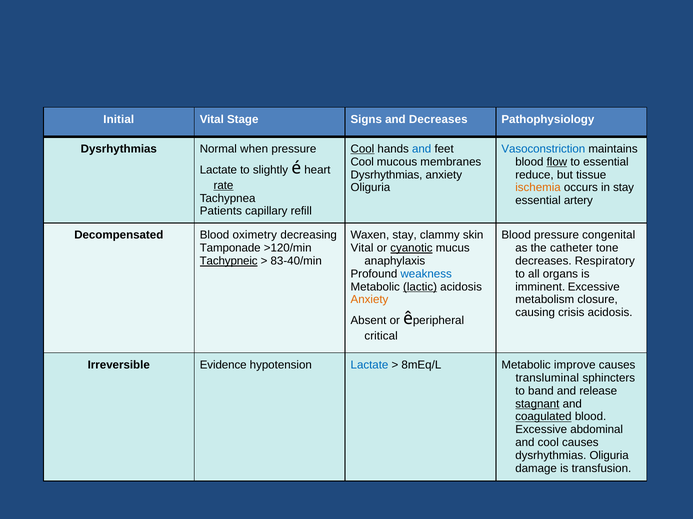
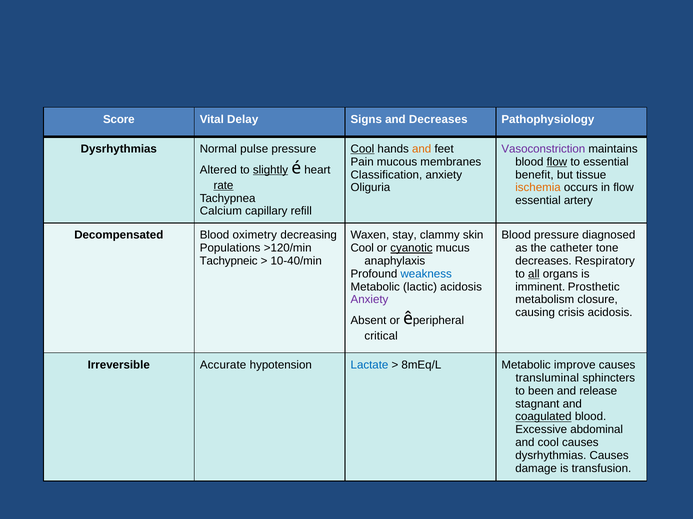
Initial: Initial -> Score
Stage: Stage -> Delay
when: when -> pulse
and at (422, 149) colour: blue -> orange
Vasoconstriction colour: blue -> purple
Cool at (362, 162): Cool -> Pain
Lactate at (218, 170): Lactate -> Altered
slightly underline: none -> present
Dysrhythmias at (387, 175): Dysrhythmias -> Classification
reduce: reduce -> benefit
in stay: stay -> flow
Patients: Patients -> Calcium
congenital: congenital -> diagnosed
Tamponade: Tamponade -> Populations
Vital at (362, 248): Vital -> Cool
Tachypneic underline: present -> none
83-40/min: 83-40/min -> 10-40/min
all underline: none -> present
lactic underline: present -> none
imminent Excessive: Excessive -> Prosthetic
Anxiety at (369, 300) colour: orange -> purple
Evidence: Evidence -> Accurate
band: band -> been
stagnant underline: present -> none
dysrhythmias Oliguria: Oliguria -> Causes
